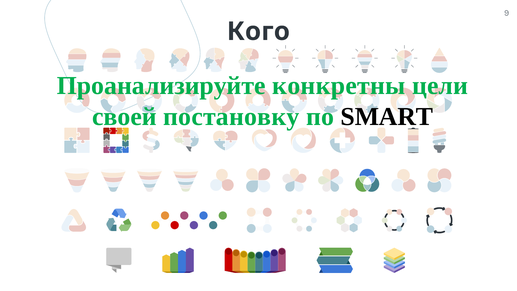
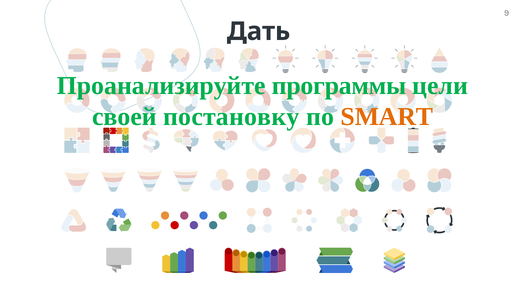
Кого: Кого -> Дать
конкретны: конкретны -> программы
SMART colour: black -> orange
